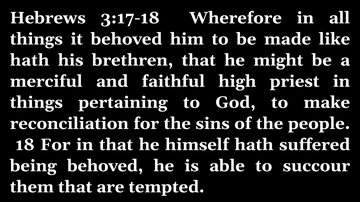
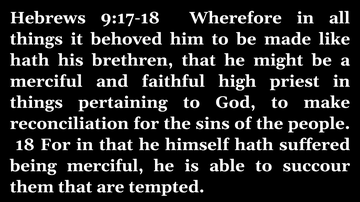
3:17-18: 3:17-18 -> 9:17-18
being behoved: behoved -> merciful
